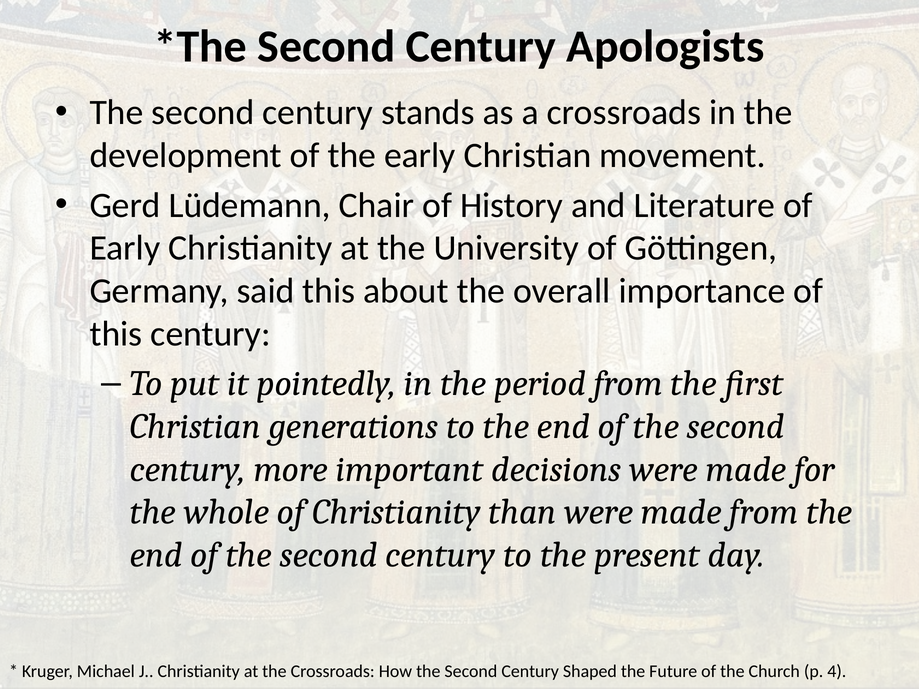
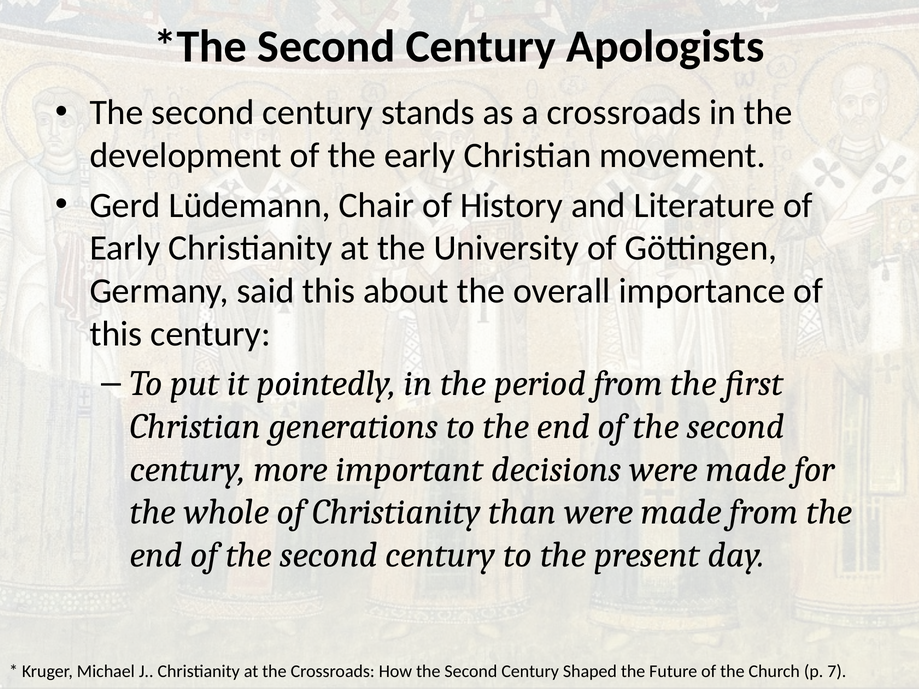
4: 4 -> 7
